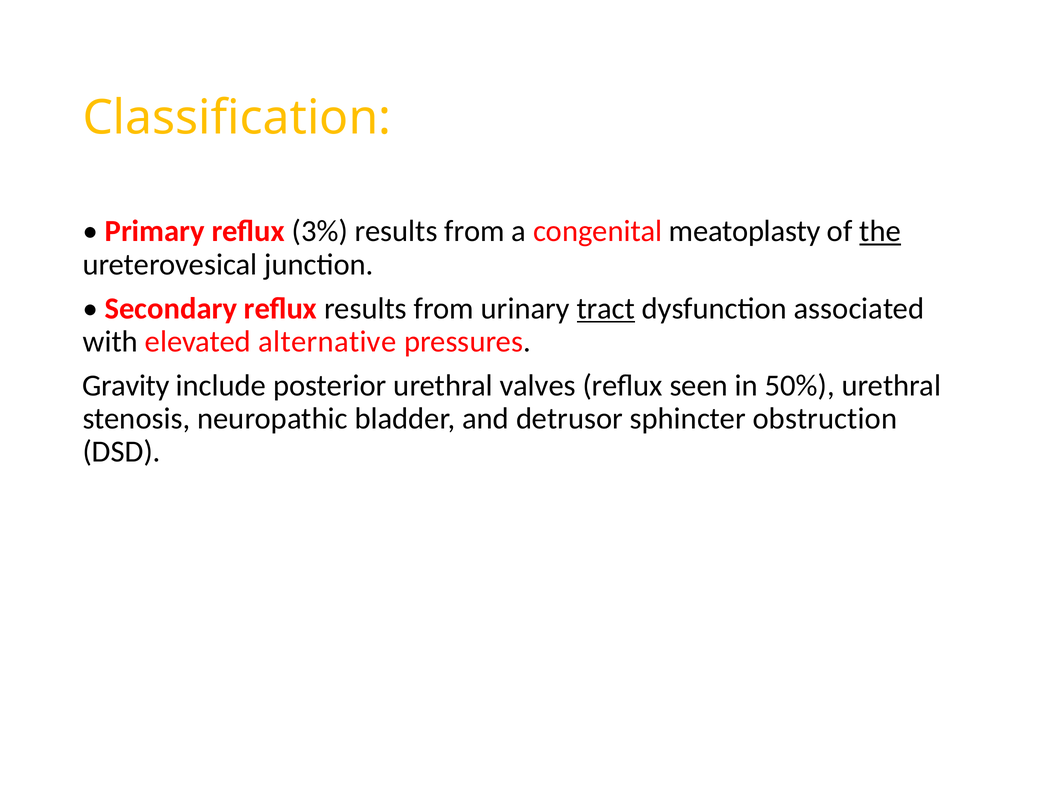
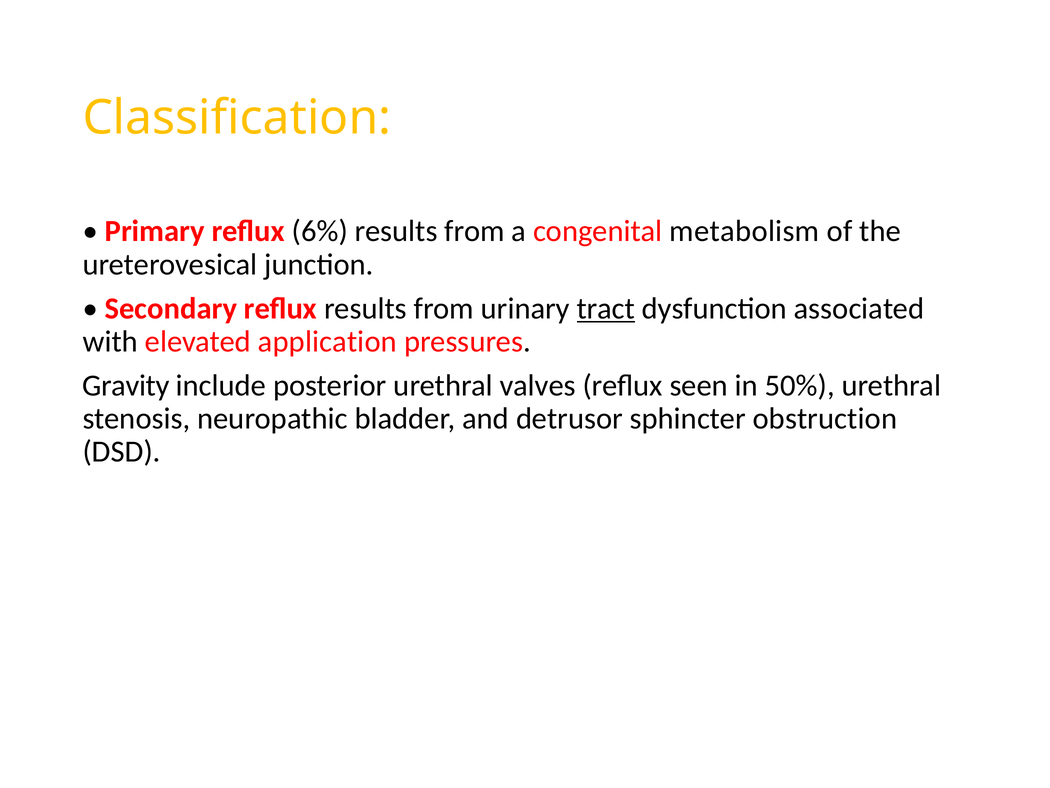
3%: 3% -> 6%
meatoplasty: meatoplasty -> metabolism
the underline: present -> none
alternative: alternative -> application
